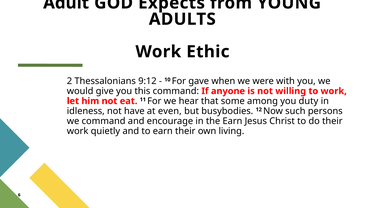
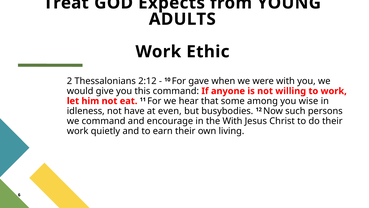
Adult: Adult -> Treat
9:12: 9:12 -> 2:12
duty: duty -> wise
the Earn: Earn -> With
